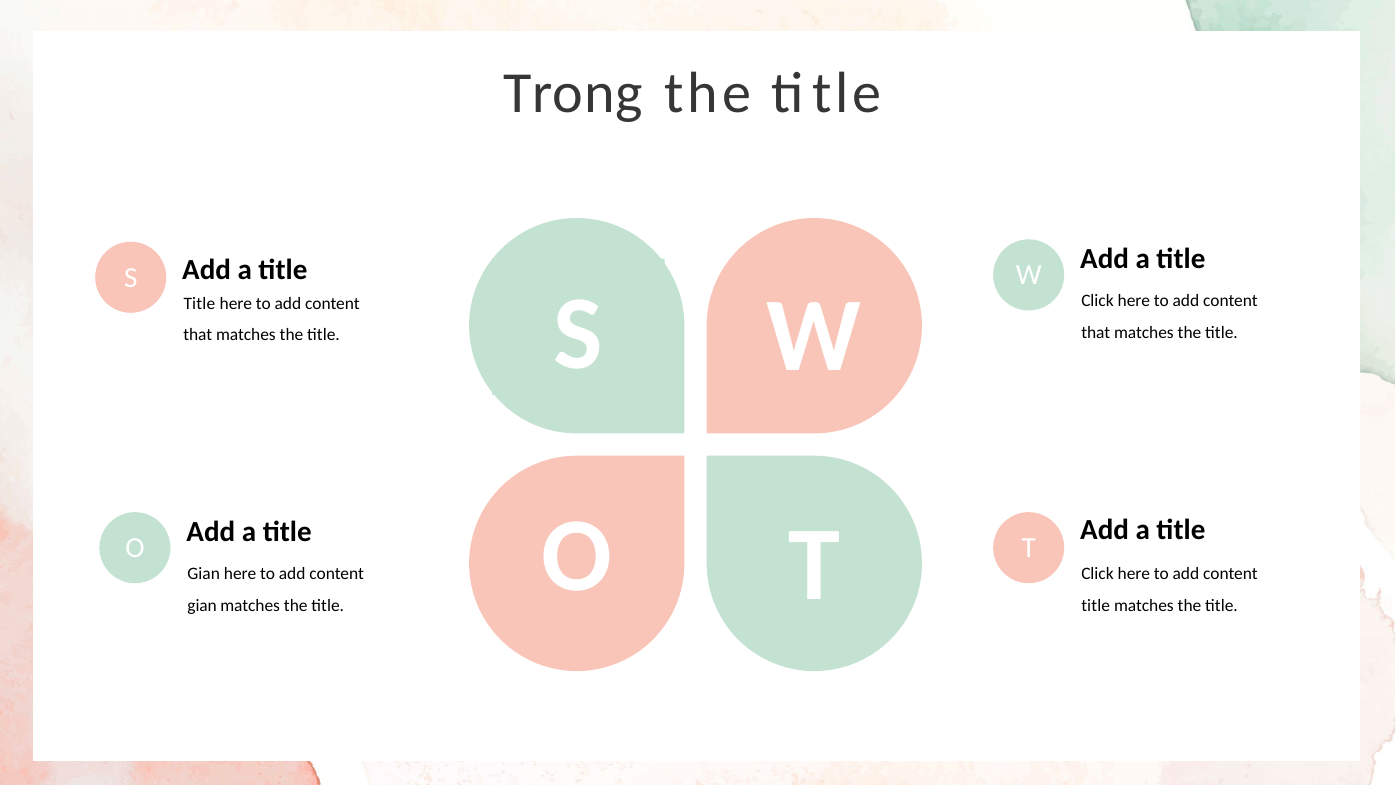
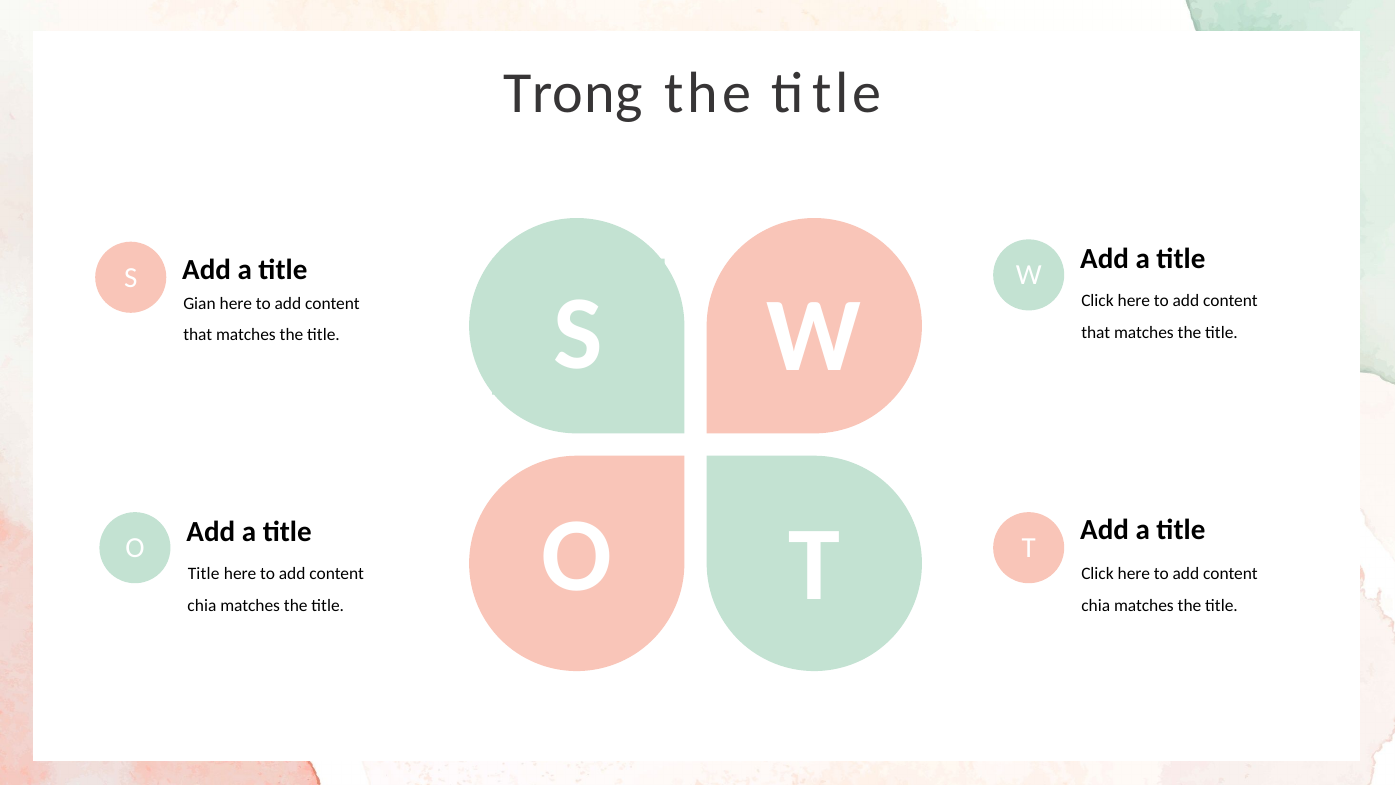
Title at (199, 303): Title -> Gian
Gian at (204, 574): Gian -> Title
gian at (202, 605): gian -> chia
title at (1096, 605): title -> chia
